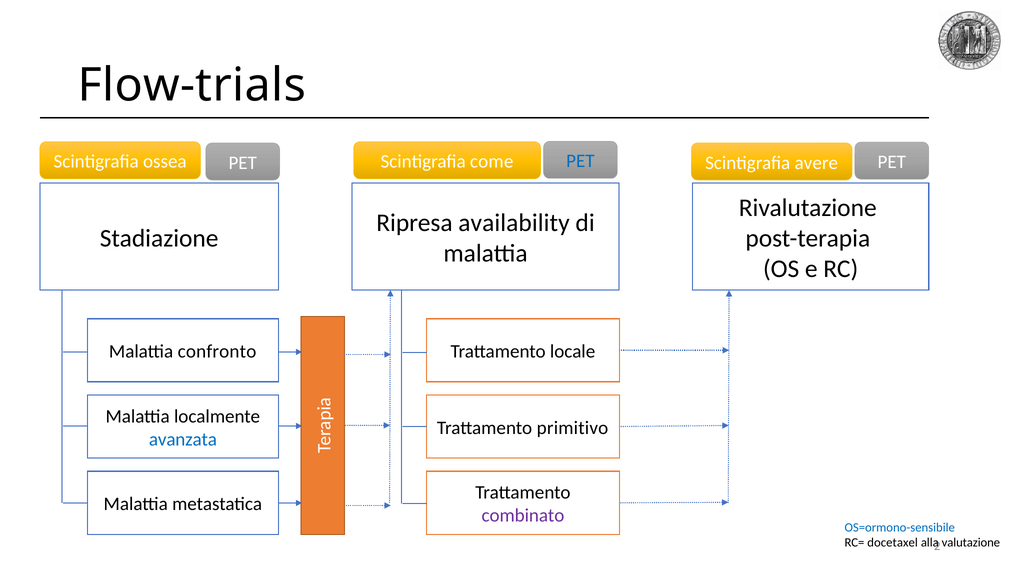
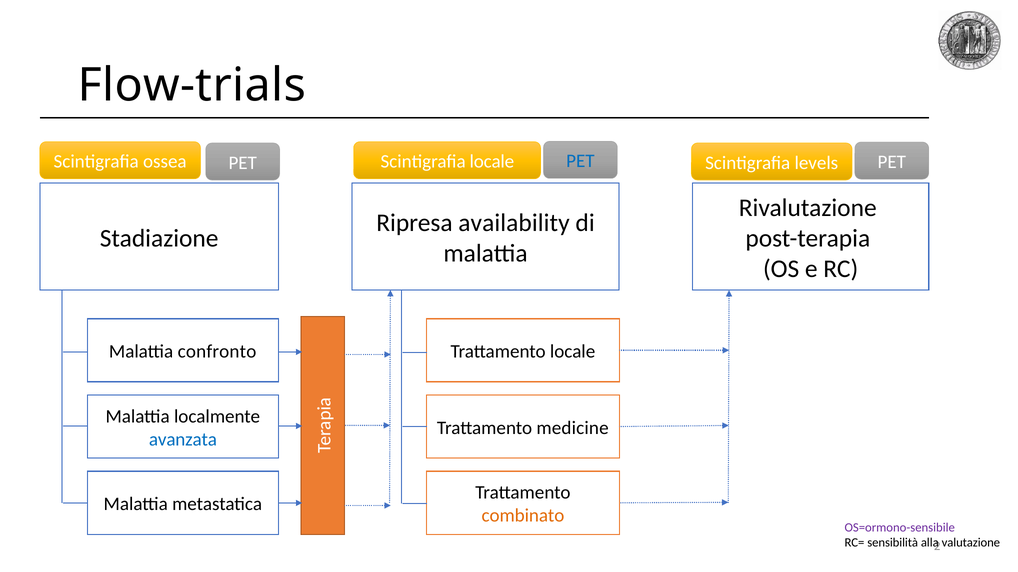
Scintigrafia come: come -> locale
avere: avere -> levels
primitivo: primitivo -> medicine
combinato colour: purple -> orange
OS=ormono-sensibile colour: blue -> purple
docetaxel: docetaxel -> sensibilità
